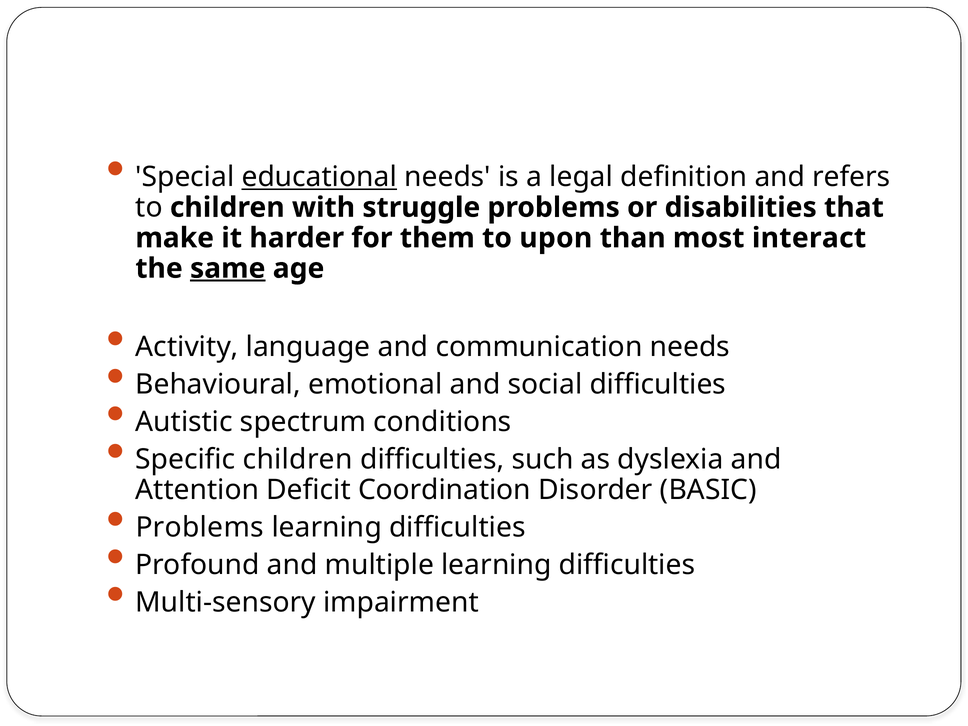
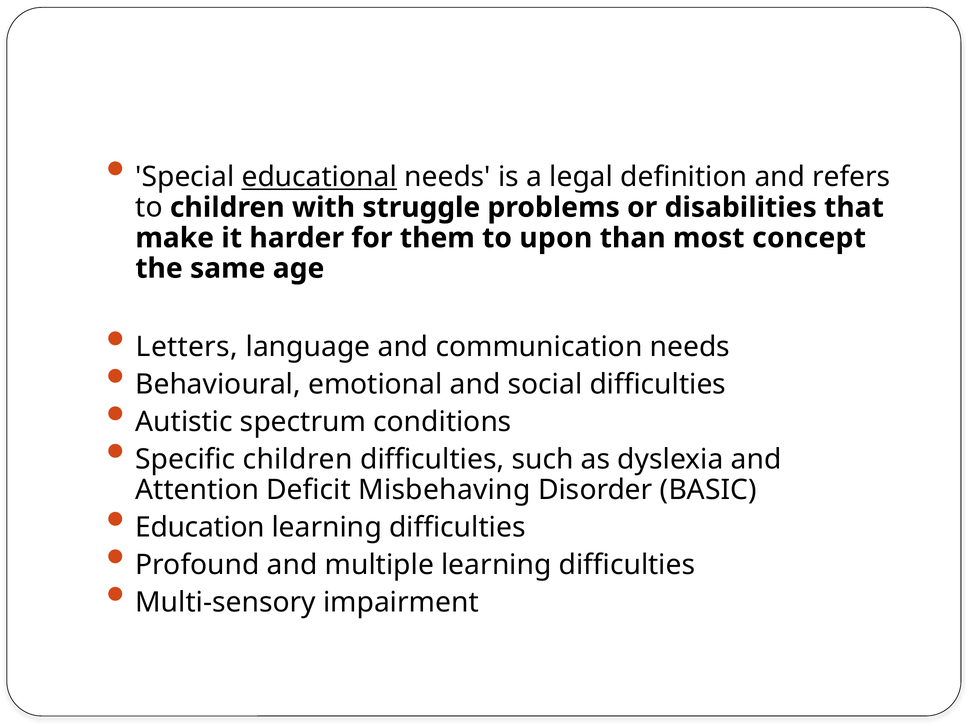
interact: interact -> concept
same underline: present -> none
Activity: Activity -> Letters
Coordination: Coordination -> Misbehaving
Problems at (200, 527): Problems -> Education
